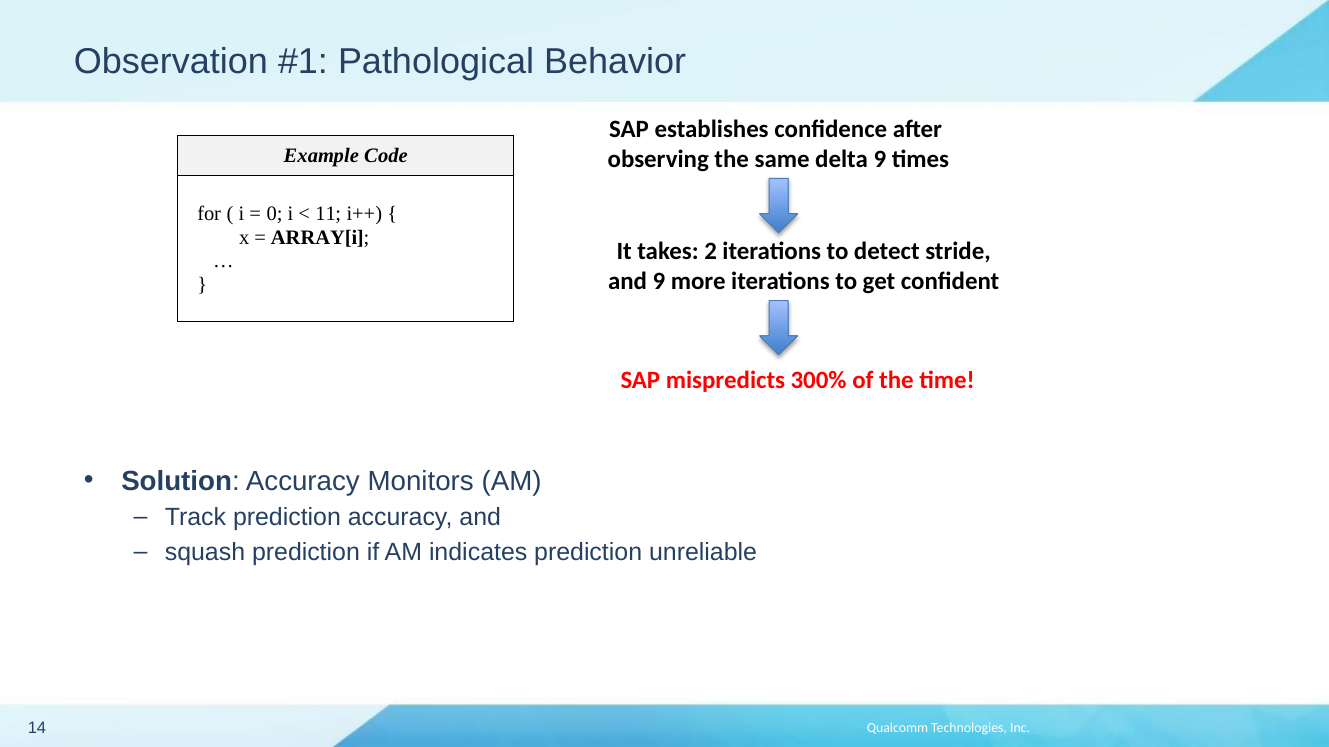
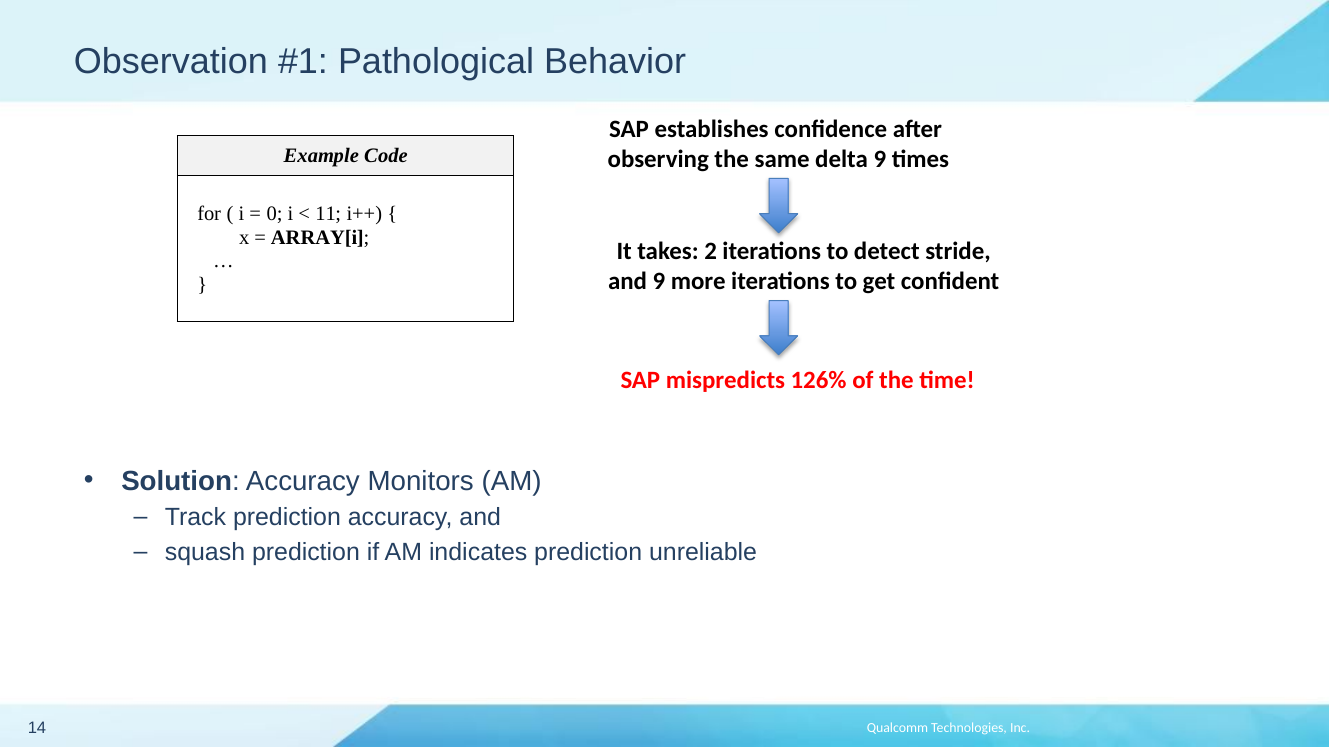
300%: 300% -> 126%
